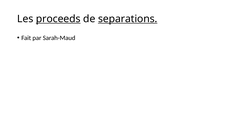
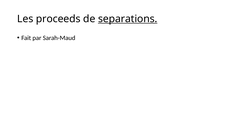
proceeds underline: present -> none
